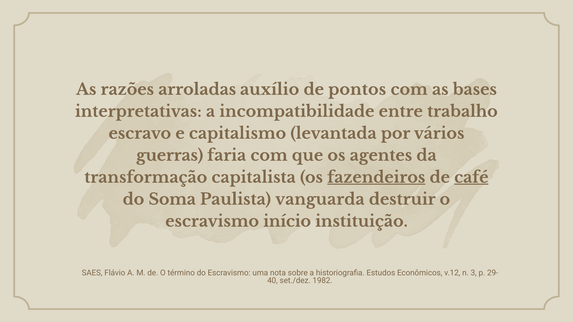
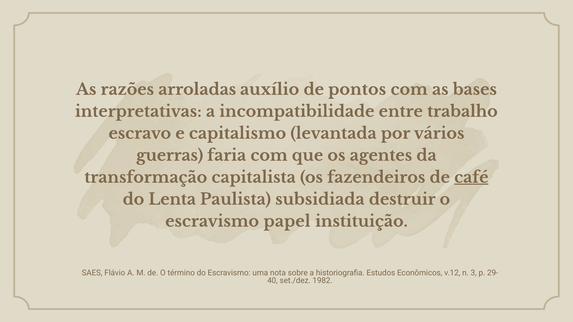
fazendeiros underline: present -> none
Soma: Soma -> Lenta
vanguarda: vanguarda -> subsidiada
início: início -> papel
